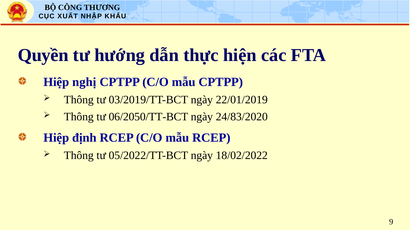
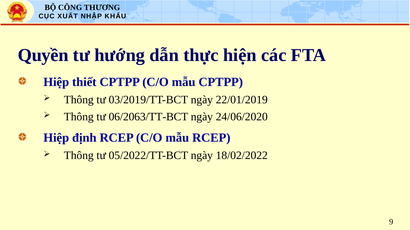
nghị: nghị -> thiết
06/2050/TT-BCT: 06/2050/TT-BCT -> 06/2063/TT-BCT
24/83/2020: 24/83/2020 -> 24/06/2020
